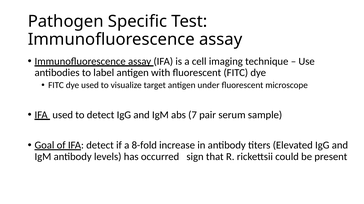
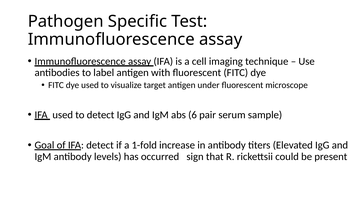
7: 7 -> 6
8-fold: 8-fold -> 1-fold
